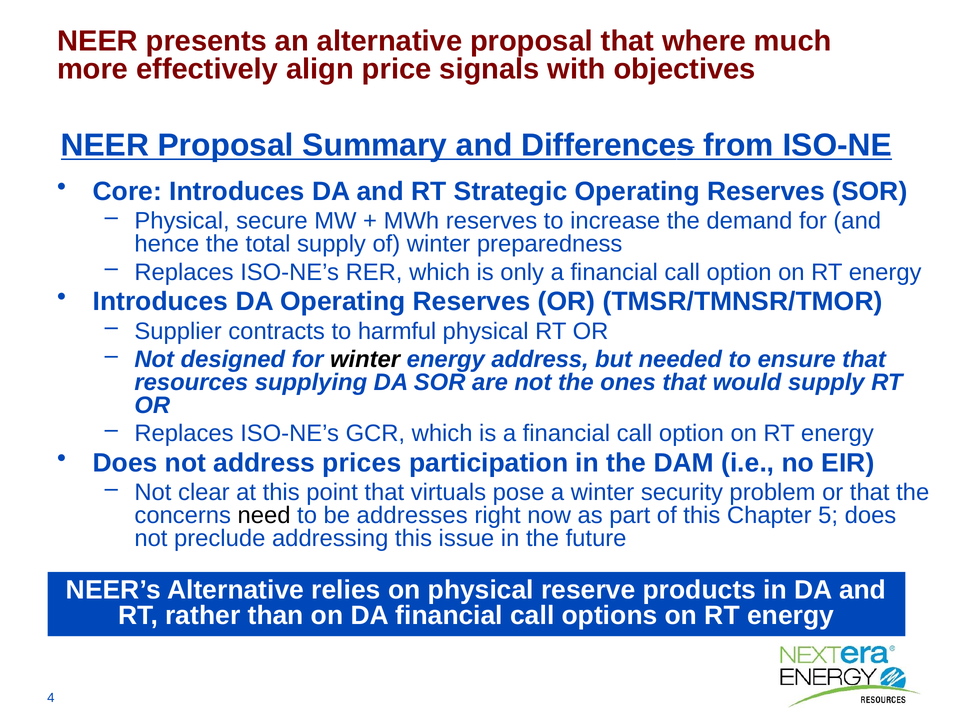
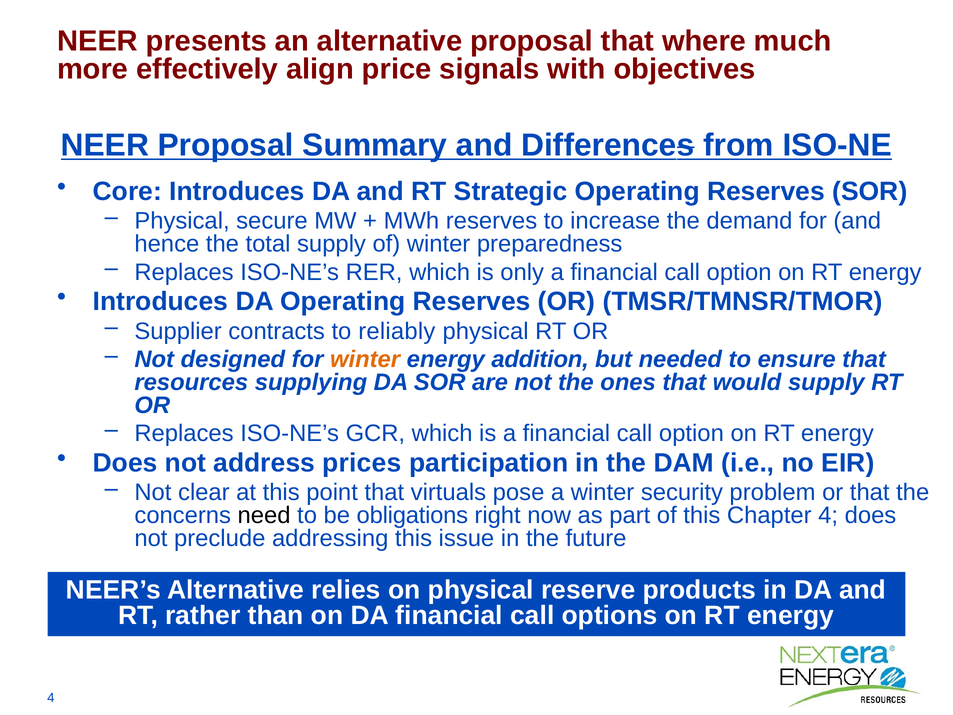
harmful: harmful -> reliably
winter at (365, 359) colour: black -> orange
energy address: address -> addition
addresses: addresses -> obligations
Chapter 5: 5 -> 4
